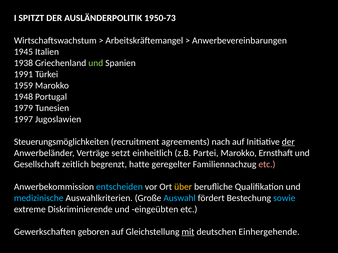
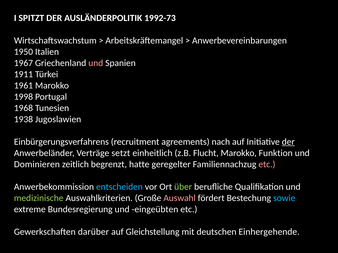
1950-73: 1950-73 -> 1992-73
1945: 1945 -> 1950
1938: 1938 -> 1967
und at (96, 63) colour: light green -> pink
1991: 1991 -> 1911
1959: 1959 -> 1961
1948: 1948 -> 1998
1979: 1979 -> 1968
1997: 1997 -> 1938
Steuerungsmöglichkeiten: Steuerungsmöglichkeiten -> Einbürgerungsverfahrens
Partei: Partei -> Flucht
Ernsthaft: Ernsthaft -> Funktion
Gesellschaft: Gesellschaft -> Dominieren
über colour: yellow -> light green
medizinische colour: light blue -> light green
Auswahl colour: light blue -> pink
Diskriminierende: Diskriminierende -> Bundesregierung
geboren: geboren -> darüber
mit underline: present -> none
